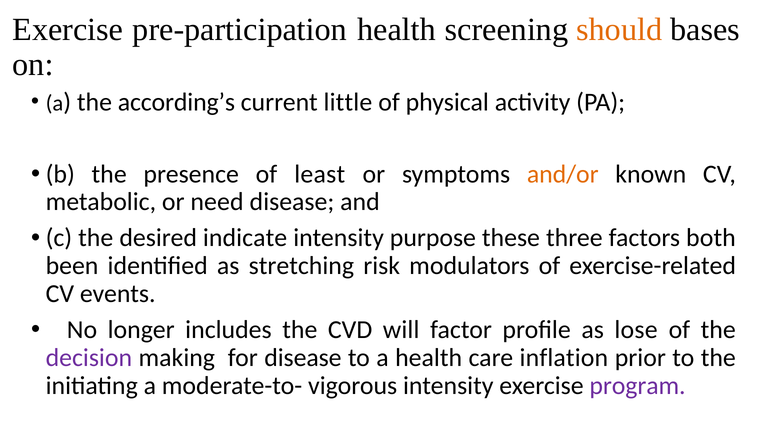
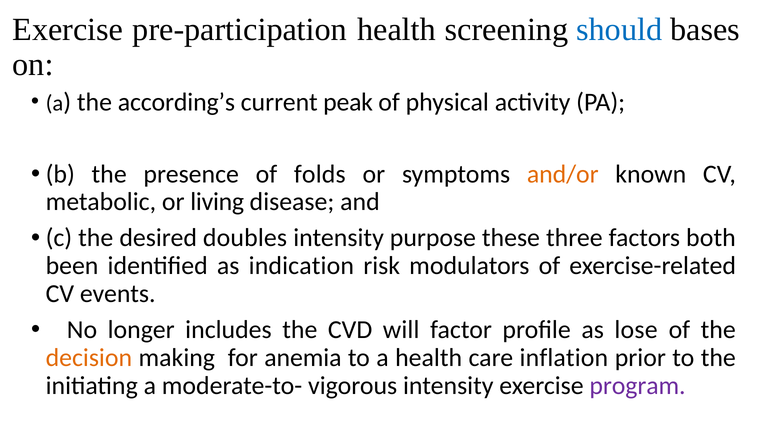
should colour: orange -> blue
little: little -> peak
least: least -> folds
need: need -> living
indicate: indicate -> doubles
stretching: stretching -> indication
decision colour: purple -> orange
for disease: disease -> anemia
